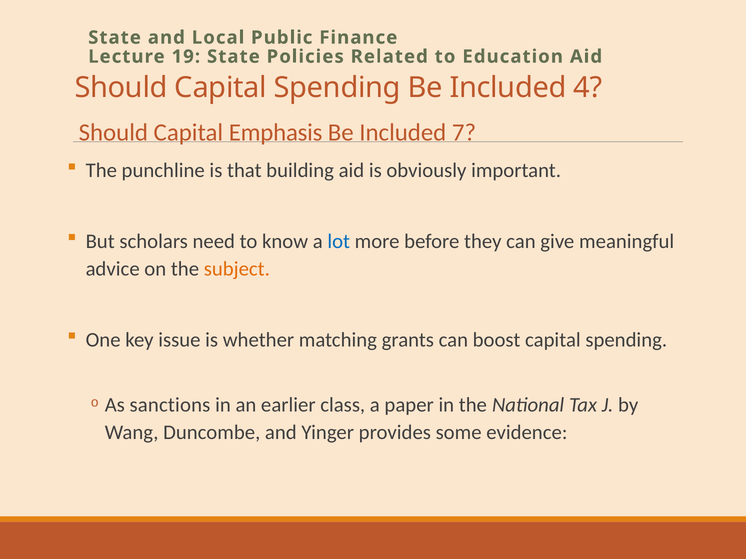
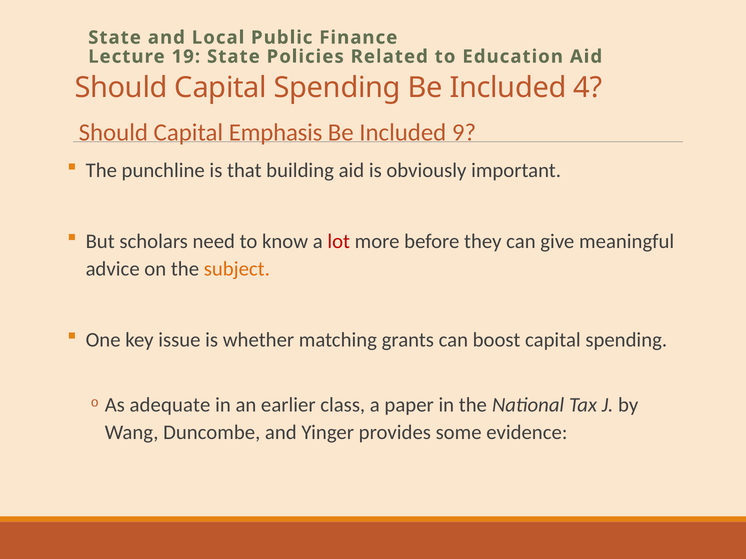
7: 7 -> 9
lot colour: blue -> red
sanctions: sanctions -> adequate
